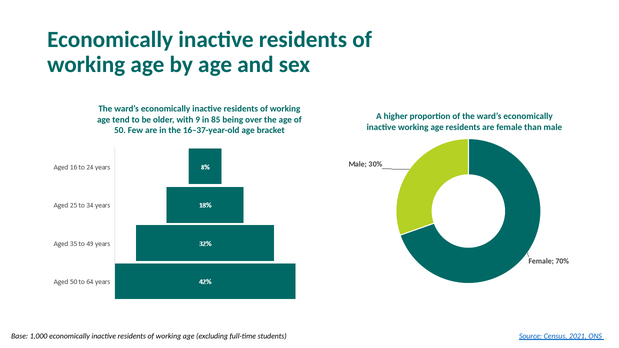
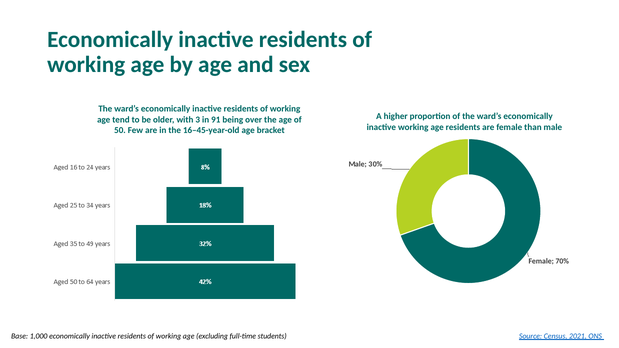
9: 9 -> 3
85: 85 -> 91
16–37-year-old: 16–37-year-old -> 16–45-year-old
